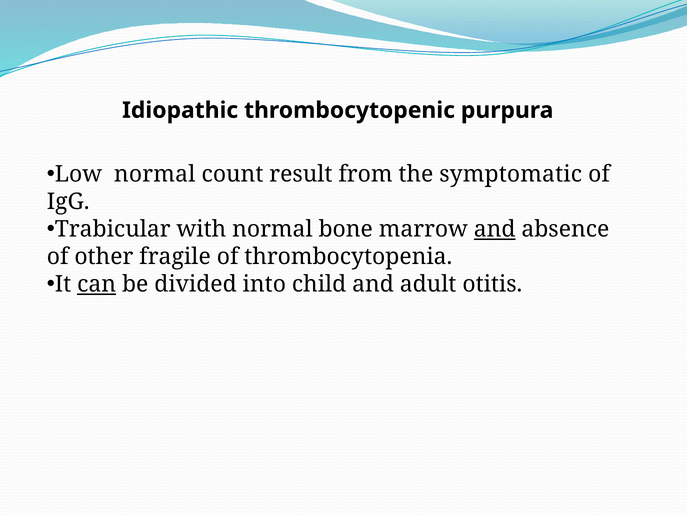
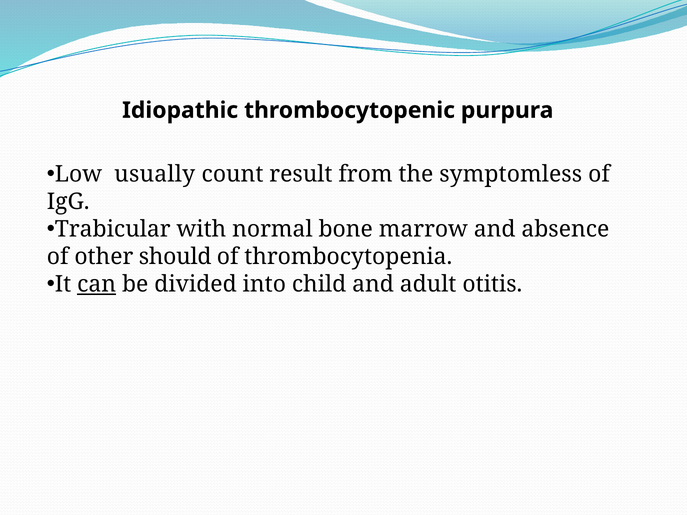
Low normal: normal -> usually
symptomatic: symptomatic -> symptomless
and at (495, 229) underline: present -> none
fragile: fragile -> should
